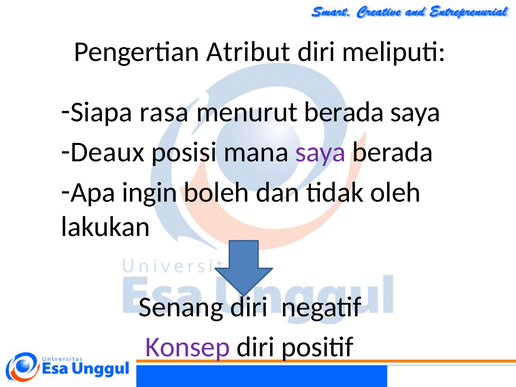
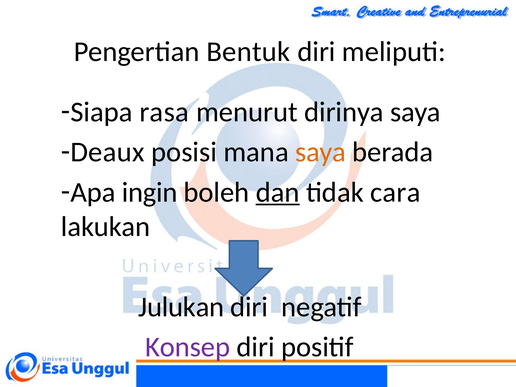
Atribut: Atribut -> Bentuk
menurut berada: berada -> dirinya
saya at (321, 152) colour: purple -> orange
dan underline: none -> present
oleh: oleh -> cara
Senang: Senang -> Julukan
